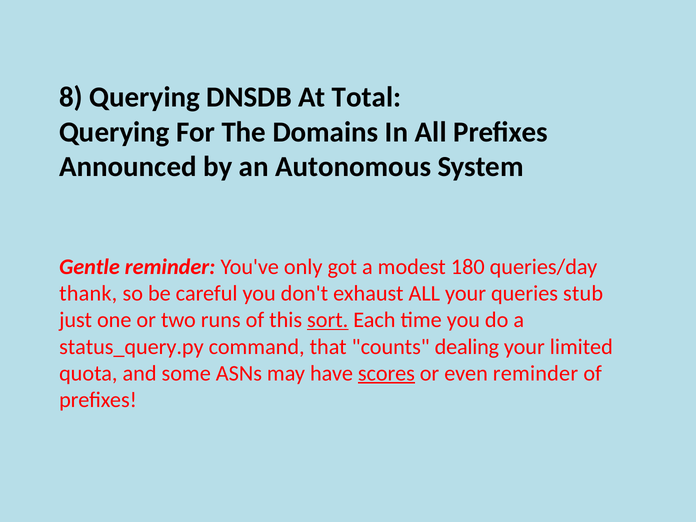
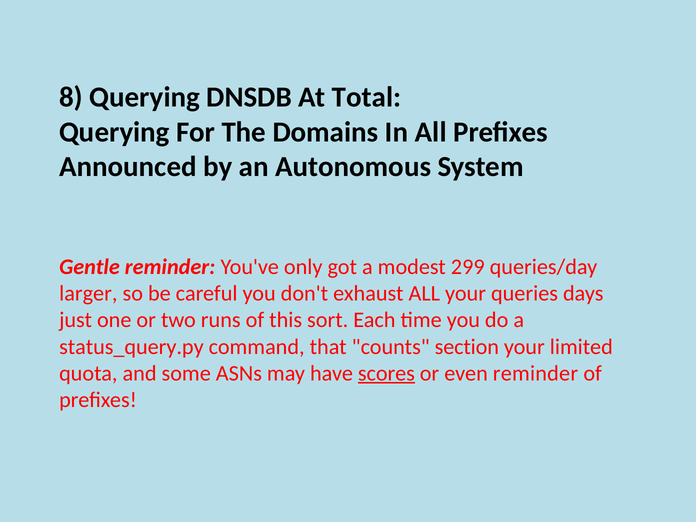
180: 180 -> 299
thank: thank -> larger
stub: stub -> days
sort underline: present -> none
dealing: dealing -> section
